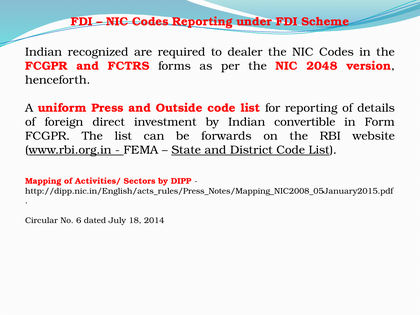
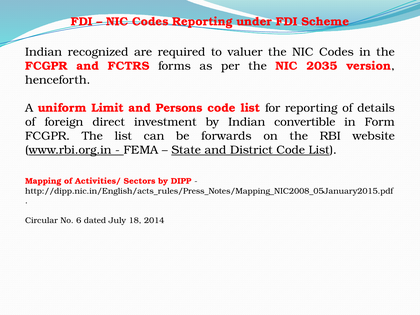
dealer: dealer -> valuer
2048: 2048 -> 2035
Press: Press -> Limit
Outside: Outside -> Persons
